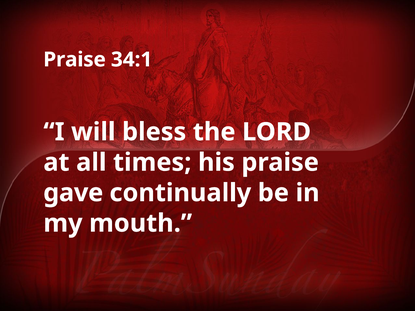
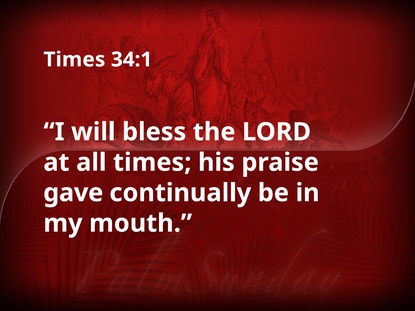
Praise at (75, 60): Praise -> Times
